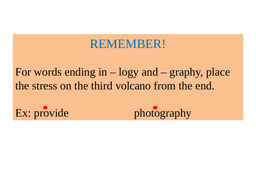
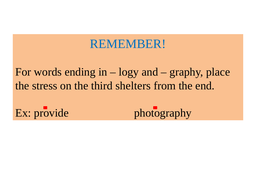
volcano: volcano -> shelters
